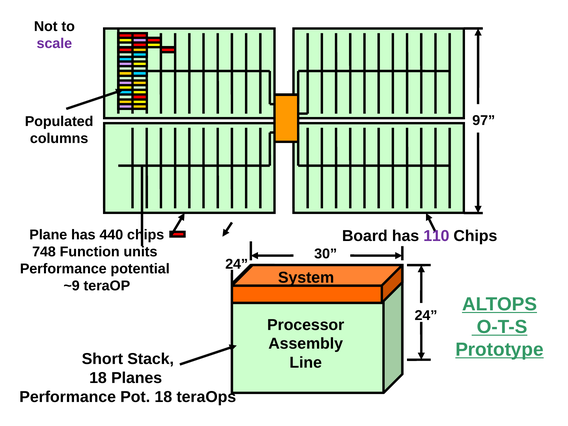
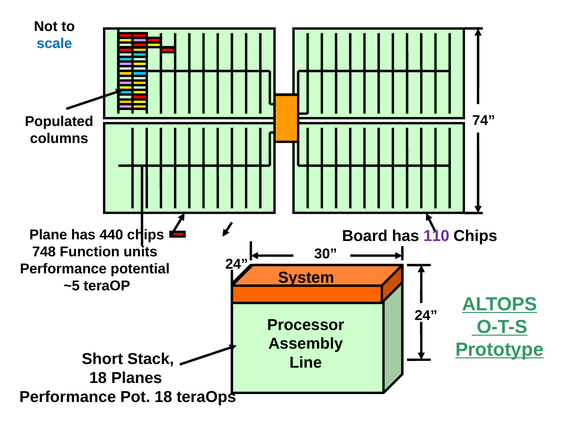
scale colour: purple -> blue
97: 97 -> 74
~9: ~9 -> ~5
